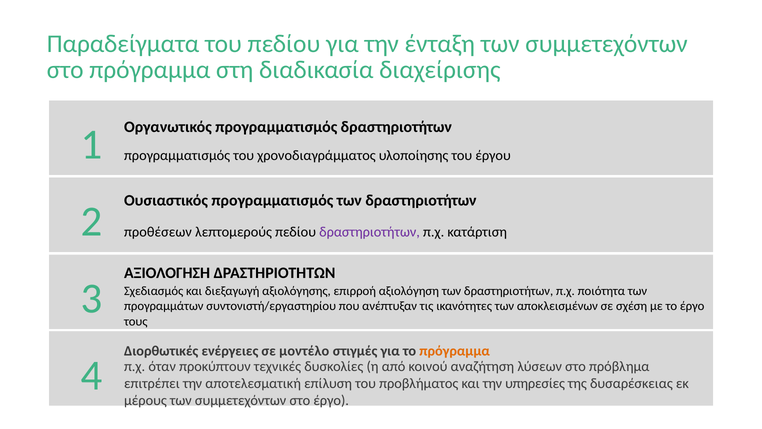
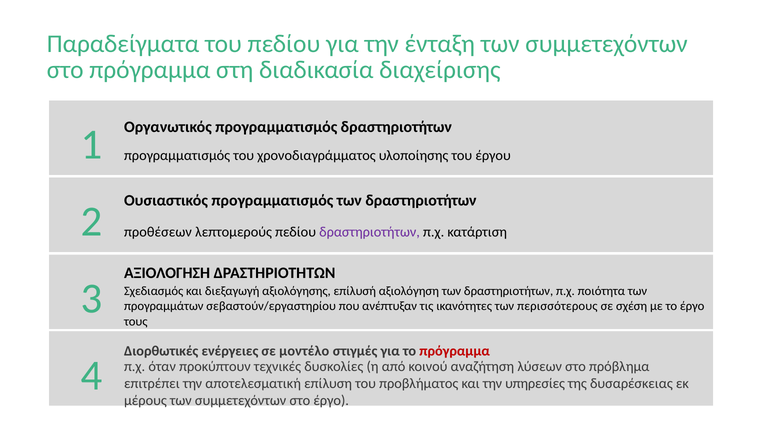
επιρροή: επιρροή -> επίλυσή
συντονιστή/εργαστηρίου: συντονιστή/εργαστηρίου -> σεβαστούν/εργαστηρίου
αποκλεισμένων: αποκλεισμένων -> περισσότερους
πρόγραμμα at (455, 351) colour: orange -> red
